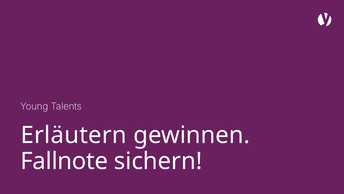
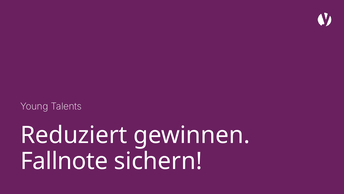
Erläutern: Erläutern -> Reduziert
